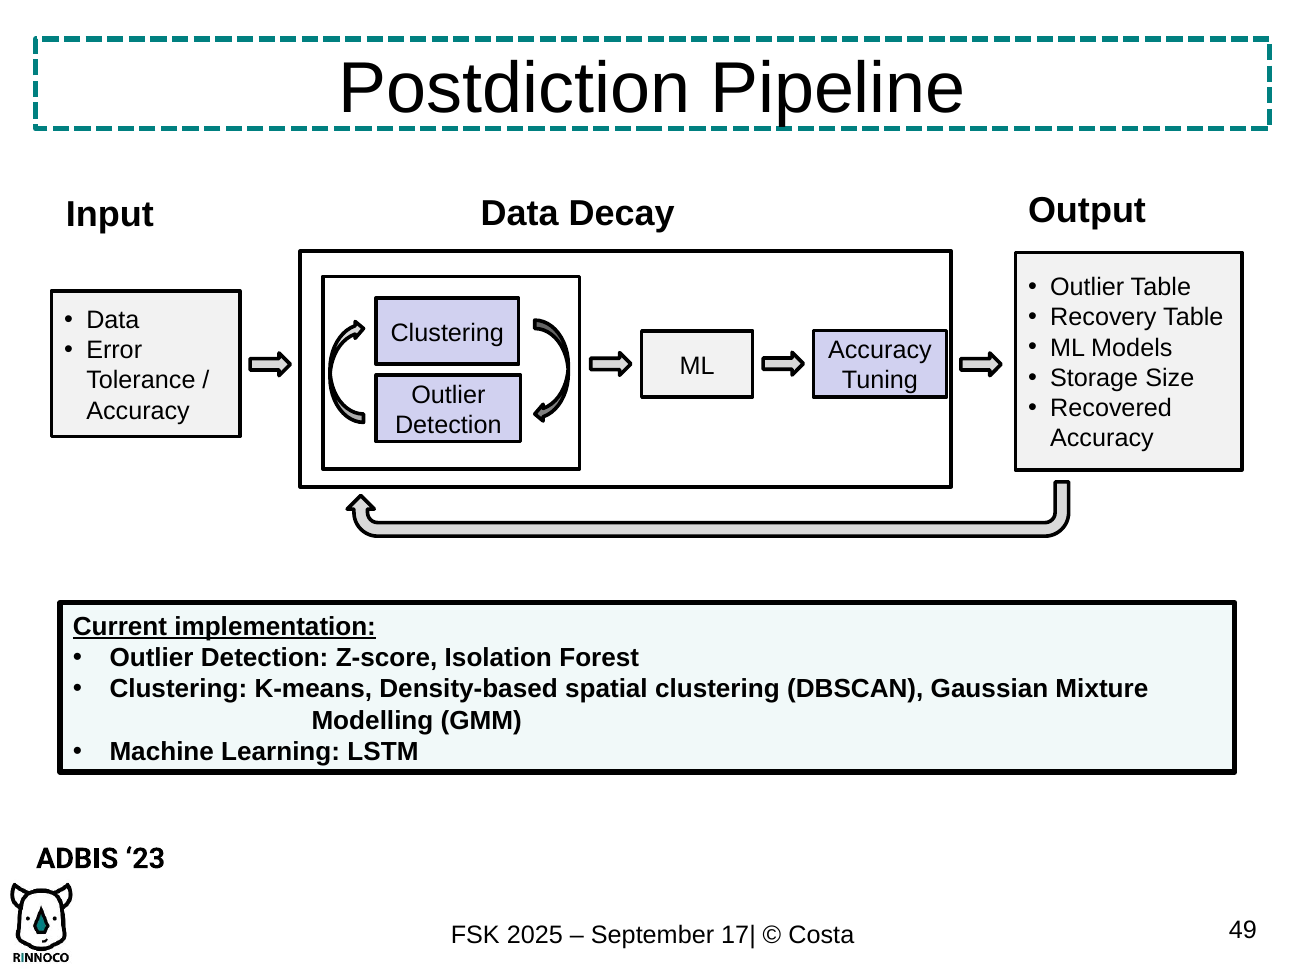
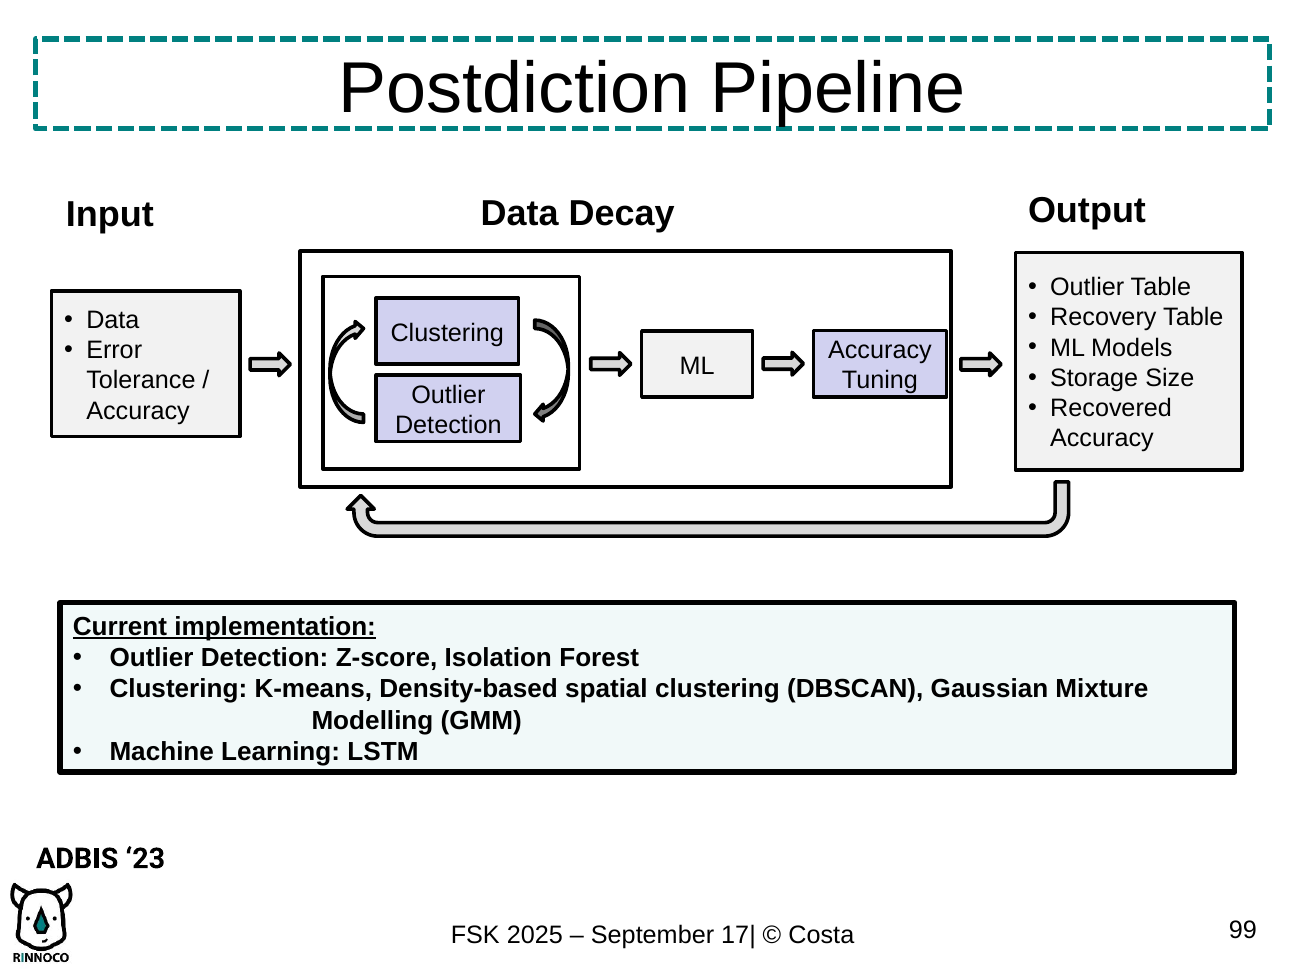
49: 49 -> 99
